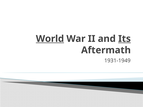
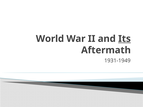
World underline: present -> none
